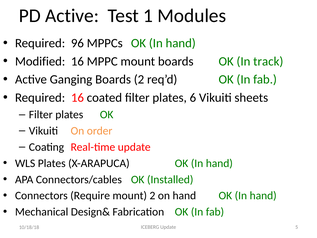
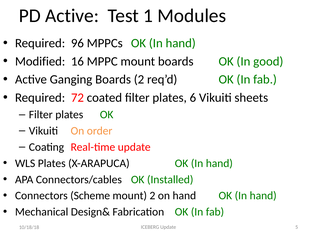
track: track -> good
Required 16: 16 -> 72
Require: Require -> Scheme
